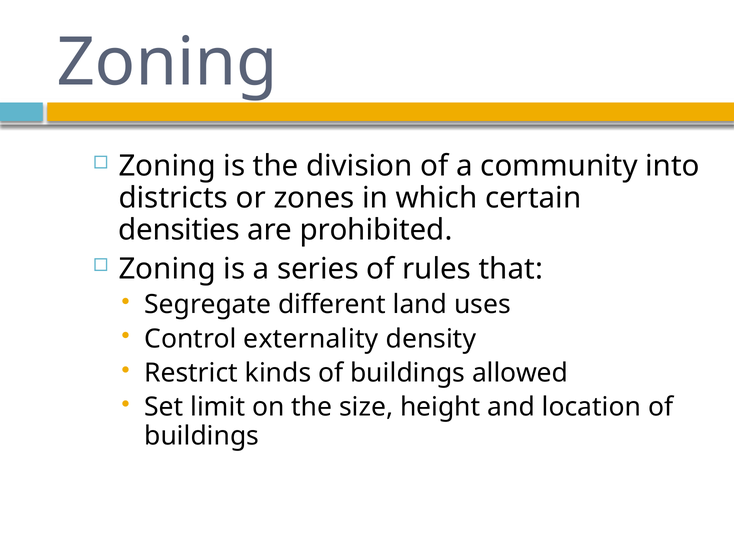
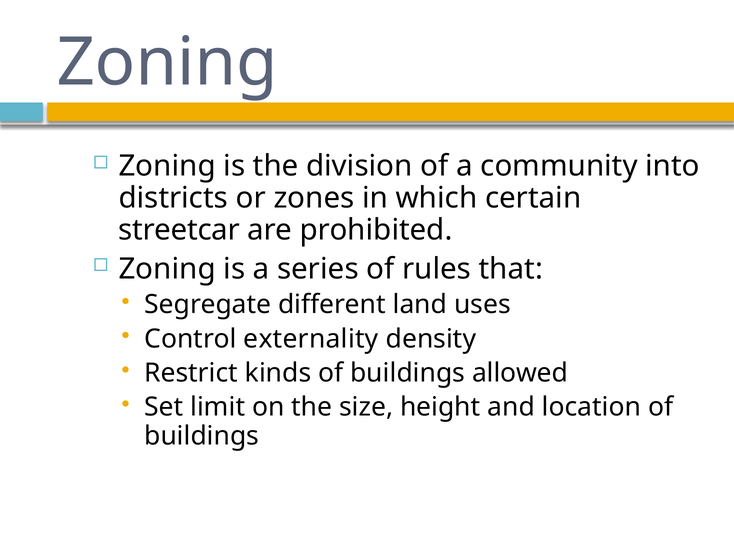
densities: densities -> streetcar
